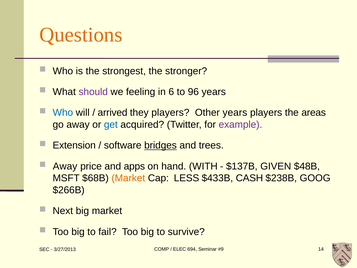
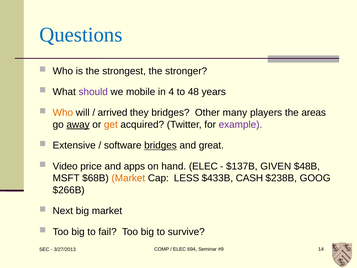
Questions colour: orange -> blue
feeling: feeling -> mobile
6: 6 -> 4
96: 96 -> 48
Who at (63, 113) colour: blue -> orange
they players: players -> bridges
Other years: years -> many
away at (78, 124) underline: none -> present
get colour: blue -> orange
Extension: Extension -> Extensive
trees: trees -> great
Away at (65, 166): Away -> Video
hand WITH: WITH -> ELEC
